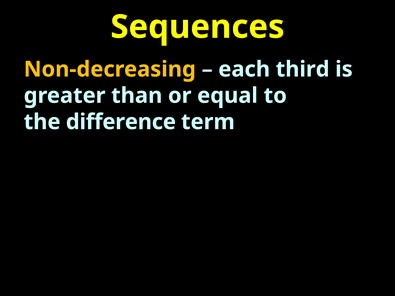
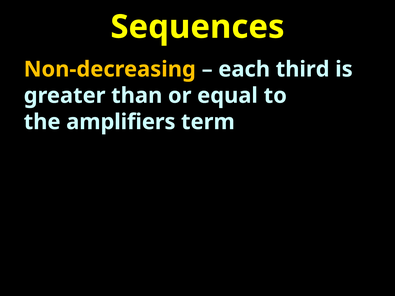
difference: difference -> amplifiers
